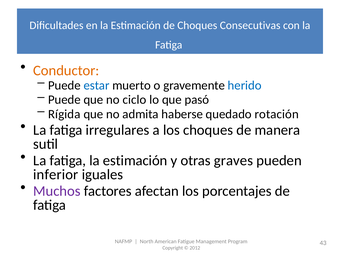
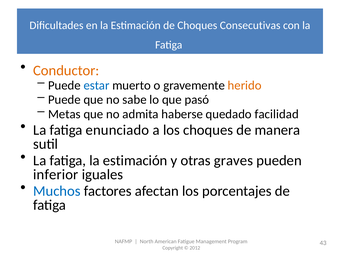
herido colour: blue -> orange
ciclo: ciclo -> sabe
Rígida: Rígida -> Metas
rotación: rotación -> facilidad
irregulares: irregulares -> enunciado
Muchos colour: purple -> blue
